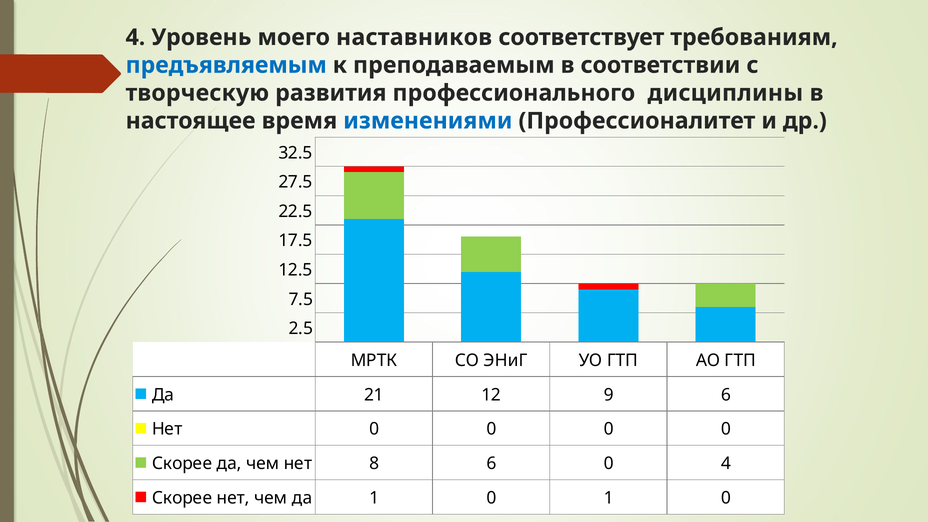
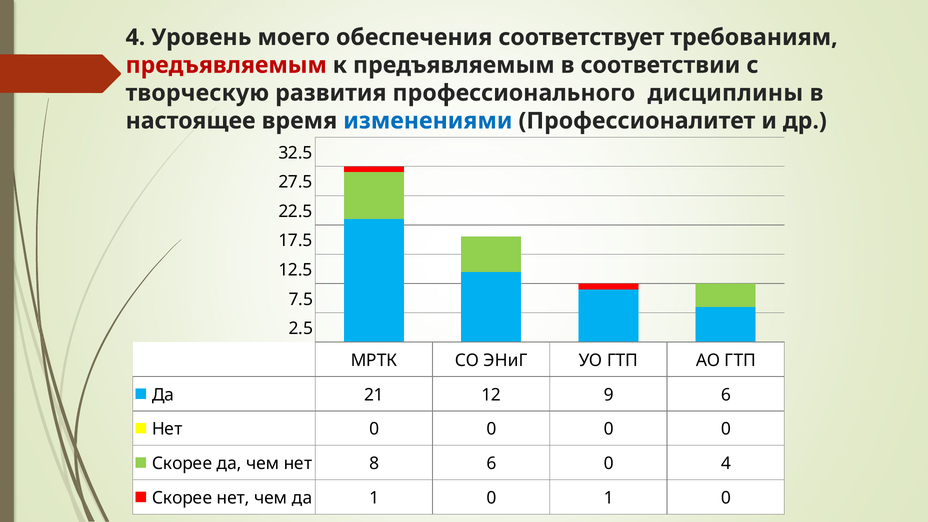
наставников: наставников -> обеспечения
предъявляемым at (226, 65) colour: blue -> red
к преподаваемым: преподаваемым -> предъявляемым
